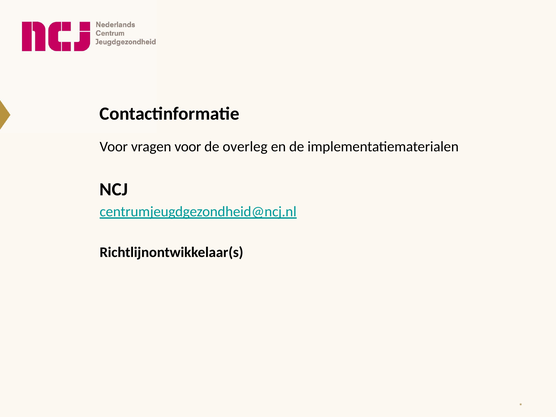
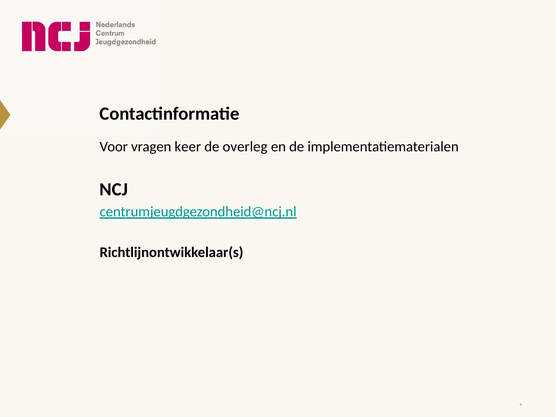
vragen voor: voor -> keer
